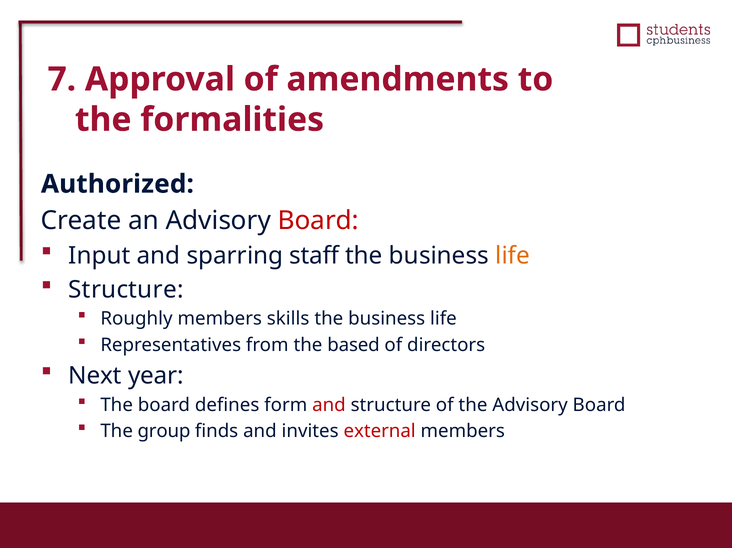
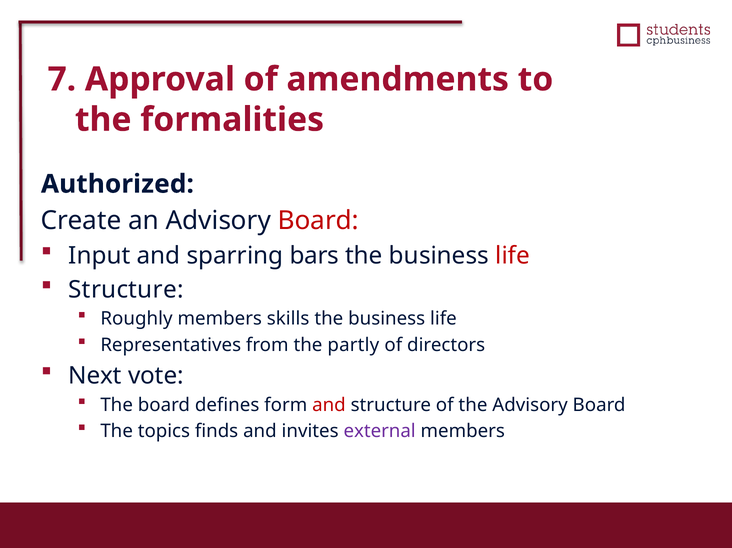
staff: staff -> bars
life at (513, 256) colour: orange -> red
based: based -> partly
year: year -> vote
group: group -> topics
external colour: red -> purple
